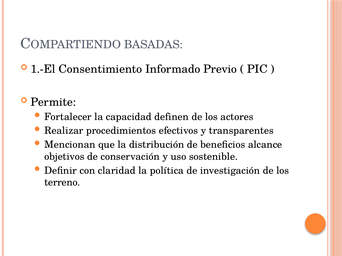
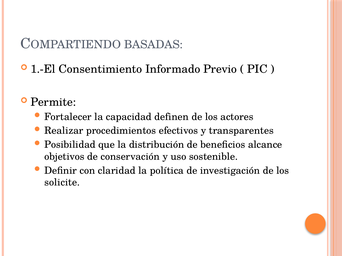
Mencionan: Mencionan -> Posibilidad
terreno: terreno -> solicite
